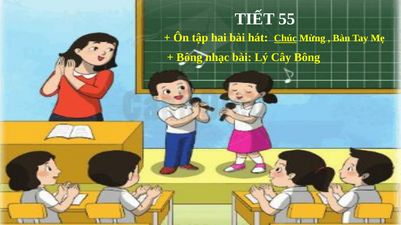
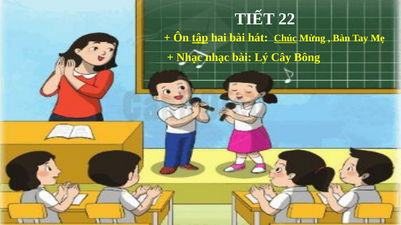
55: 55 -> 22
tập underline: none -> present
Bông at (189, 58): Bông -> Nhạc
